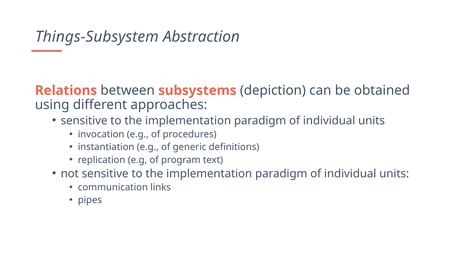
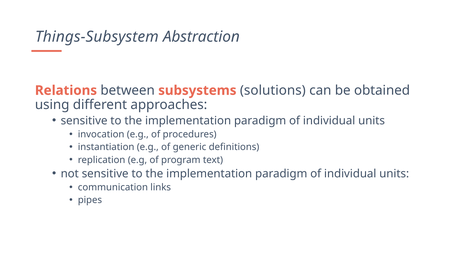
depiction: depiction -> solutions
